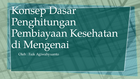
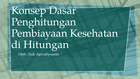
Mengenai: Mengenai -> Hitungan
